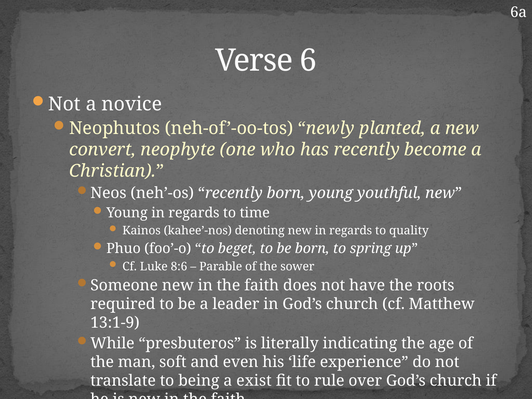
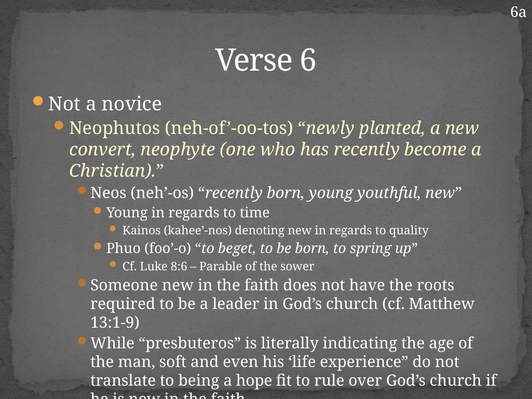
exist: exist -> hope
